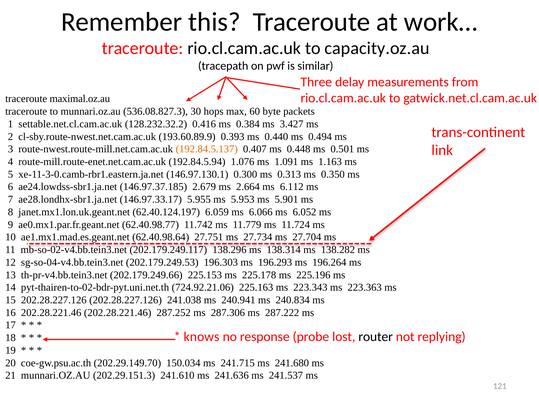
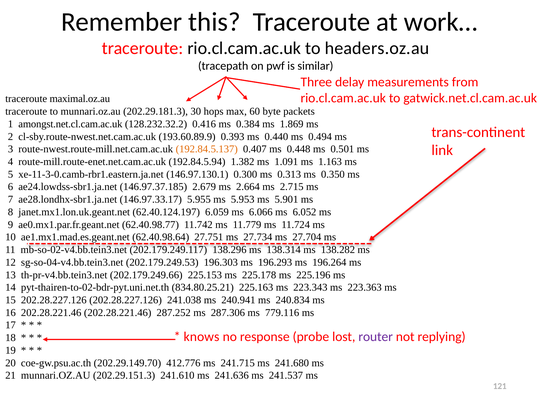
capacity.oz.au: capacity.oz.au -> headers.oz.au
536.08.827.3: 536.08.827.3 -> 202.29.181.3
settable.net.cl.cam.ac.uk: settable.net.cl.cam.ac.uk -> amongst.net.cl.cam.ac.uk
3.427: 3.427 -> 1.869
1.076: 1.076 -> 1.382
6.112: 6.112 -> 2.715
724.92.21.06: 724.92.21.06 -> 834.80.25.21
287.222: 287.222 -> 779.116
router colour: black -> purple
150.034: 150.034 -> 412.776
